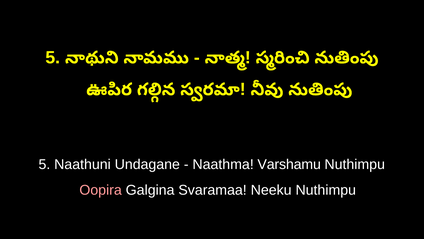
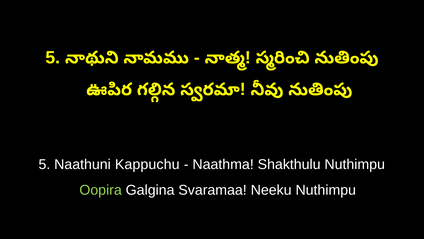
Undagane: Undagane -> Kappuchu
Varshamu: Varshamu -> Shakthulu
Oopira colour: pink -> light green
